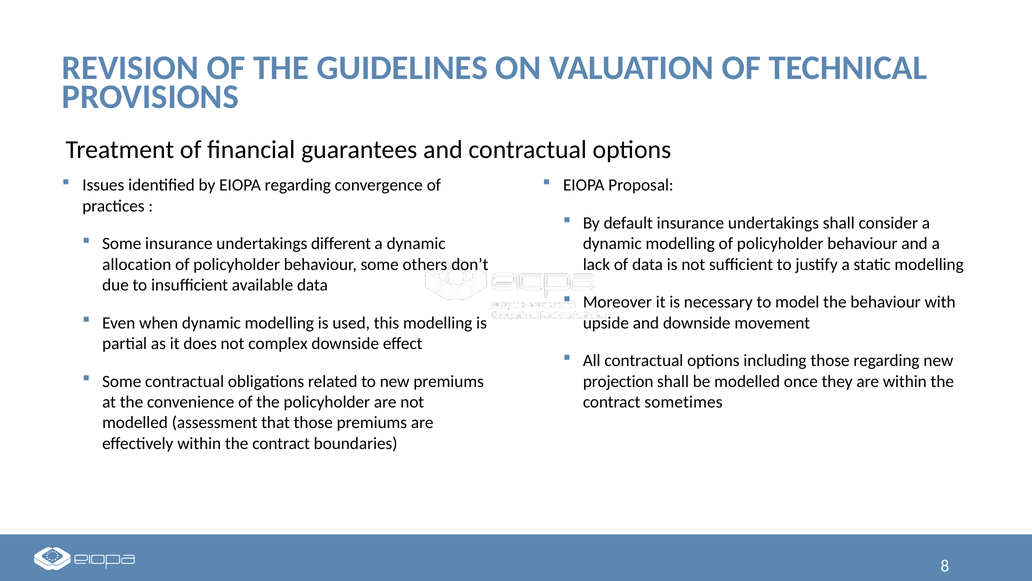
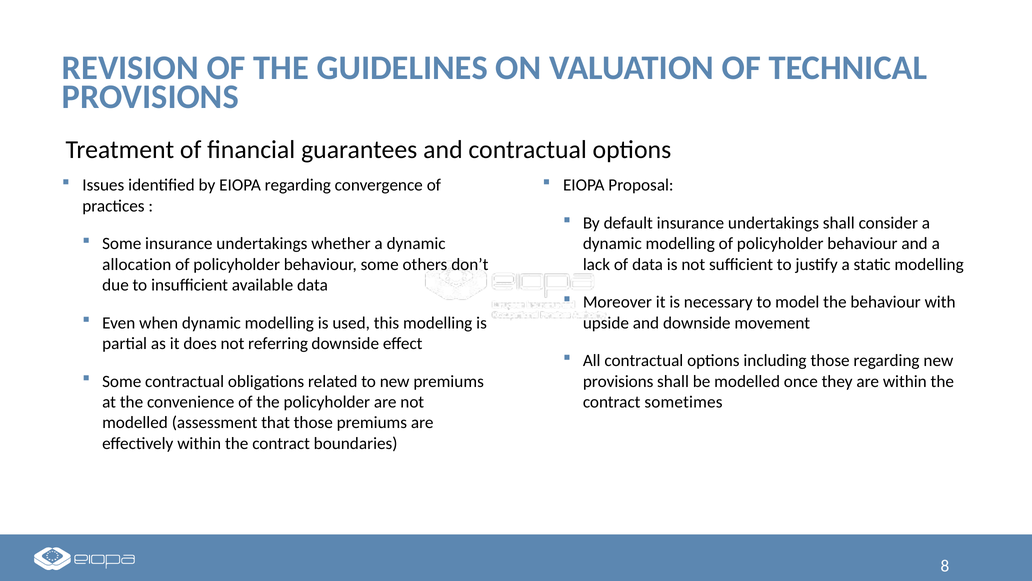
different: different -> whether
complex: complex -> referring
projection at (618, 381): projection -> provisions
